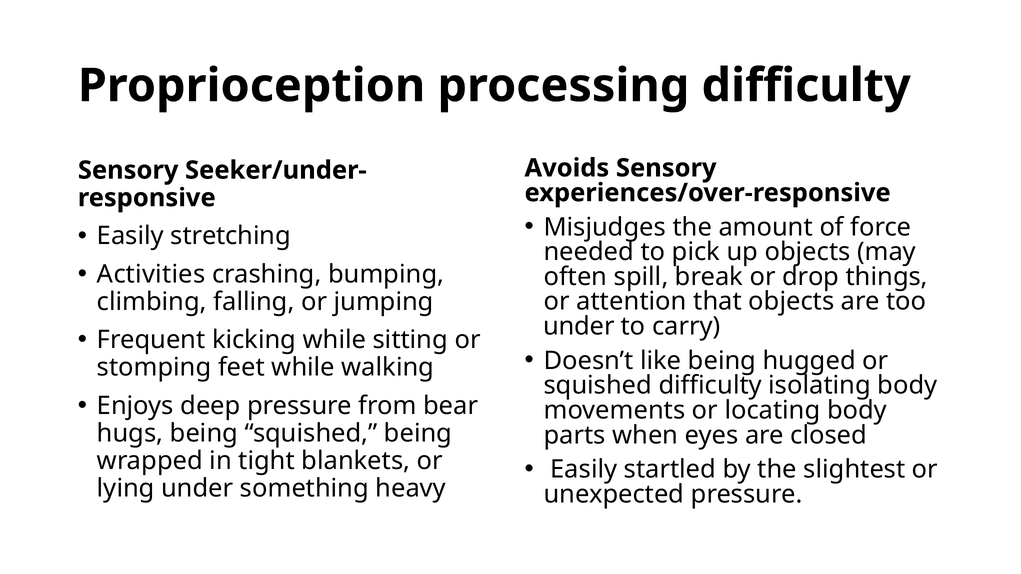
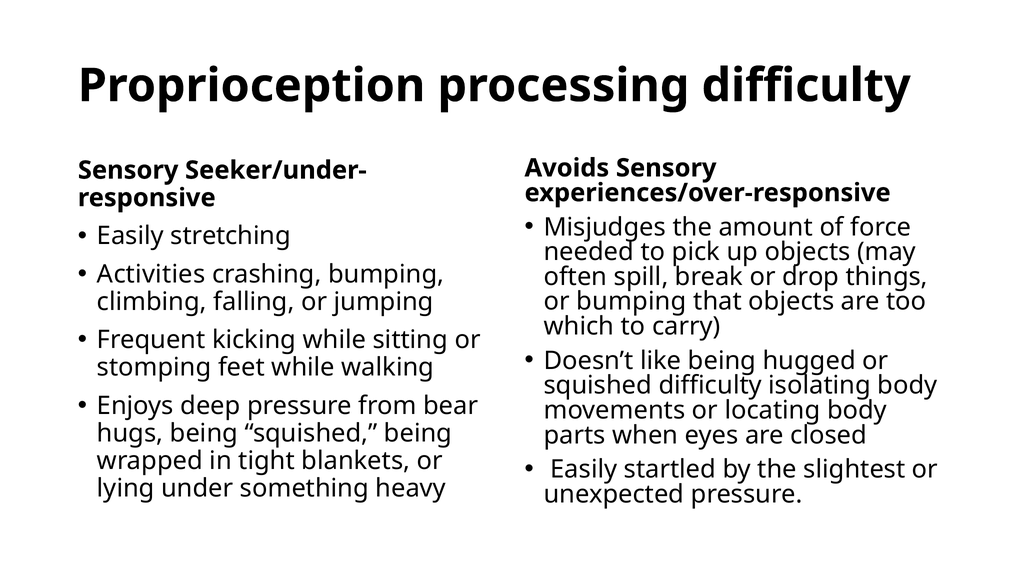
or attention: attention -> bumping
under at (579, 327): under -> which
